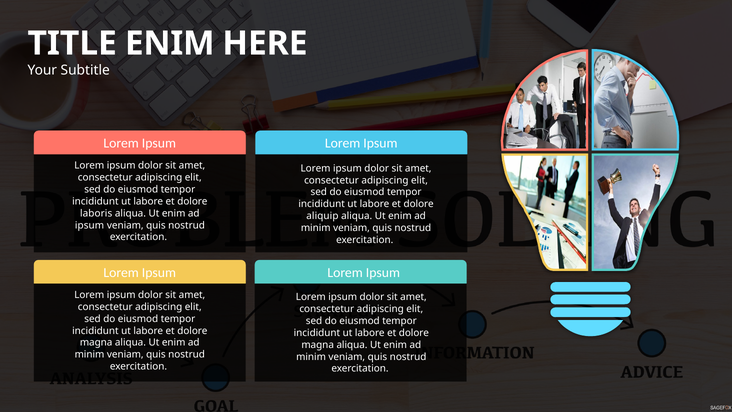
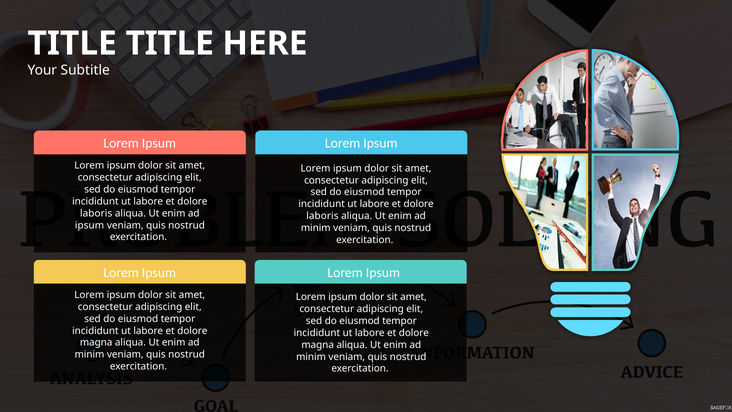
ENIM at (170, 43): ENIM -> TITLE
aliquip at (322, 216): aliquip -> laboris
